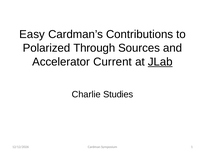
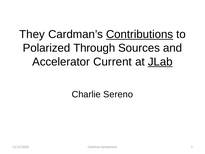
Easy: Easy -> They
Contributions underline: none -> present
Studies: Studies -> Sereno
